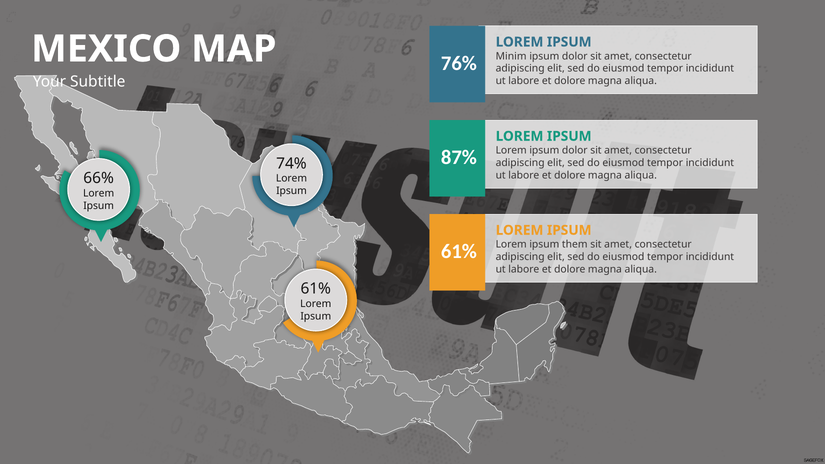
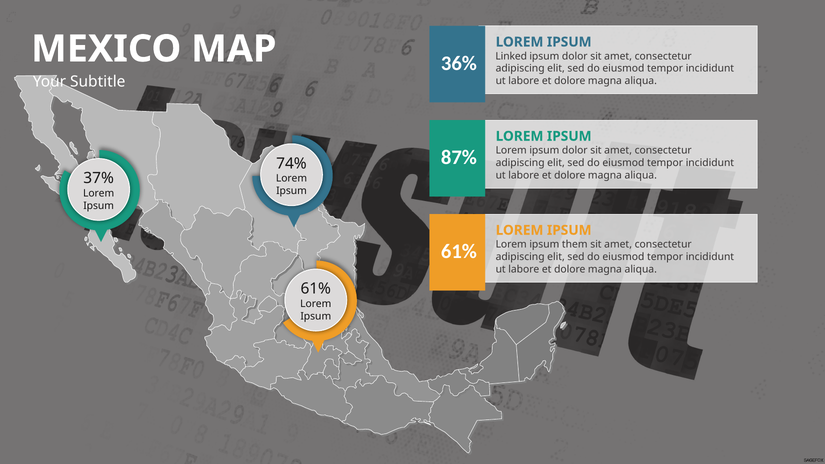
Minim: Minim -> Linked
76%: 76% -> 36%
66%: 66% -> 37%
